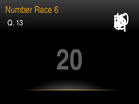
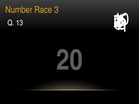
Race 6: 6 -> 3
